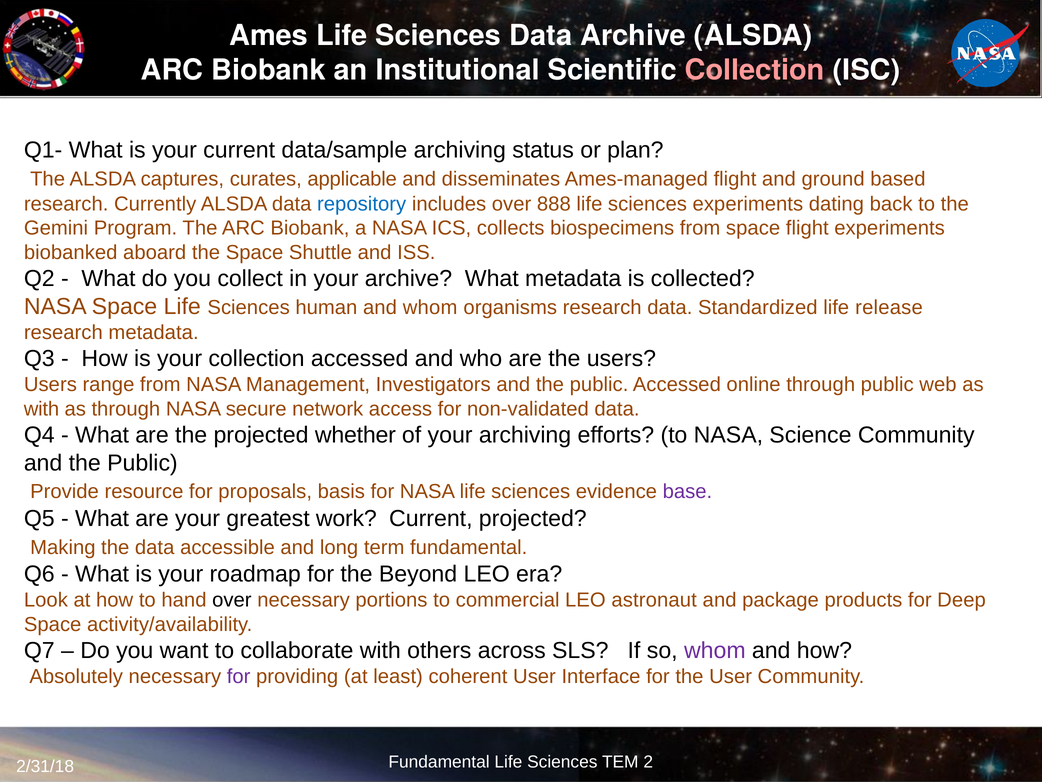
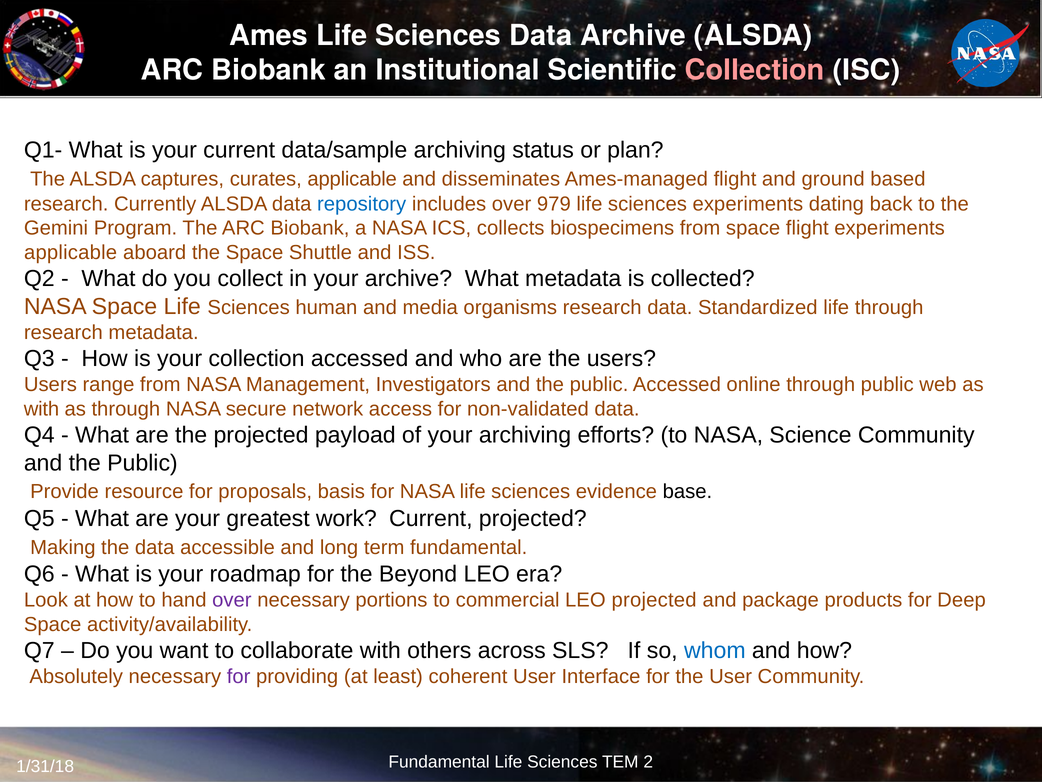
888: 888 -> 979
biobanked at (71, 252): biobanked -> applicable
and whom: whom -> media
life release: release -> through
whether: whether -> payload
base colour: purple -> black
over at (232, 600) colour: black -> purple
LEO astronaut: astronaut -> projected
whom at (715, 650) colour: purple -> blue
2/31/18: 2/31/18 -> 1/31/18
